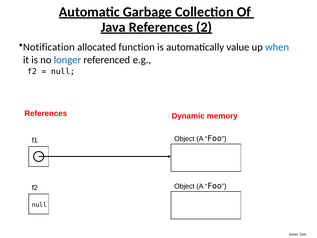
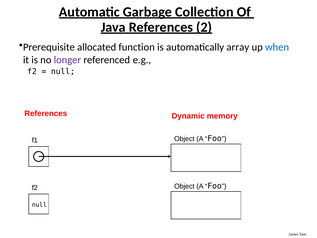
Notification: Notification -> Prerequisite
value: value -> array
longer colour: blue -> purple
